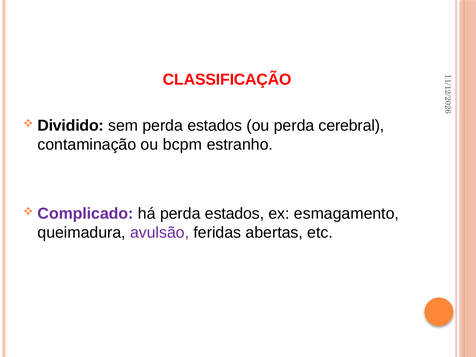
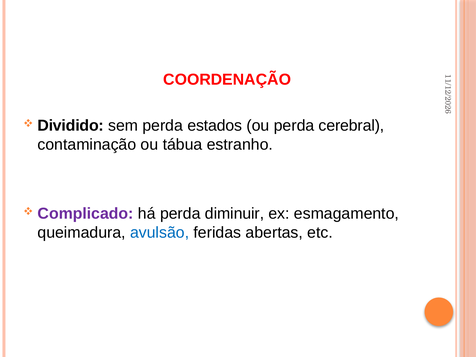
CLASSIFICAÇÃO: CLASSIFICAÇÃO -> COORDENAÇÃO
bcpm: bcpm -> tábua
há perda estados: estados -> diminuir
avulsão colour: purple -> blue
